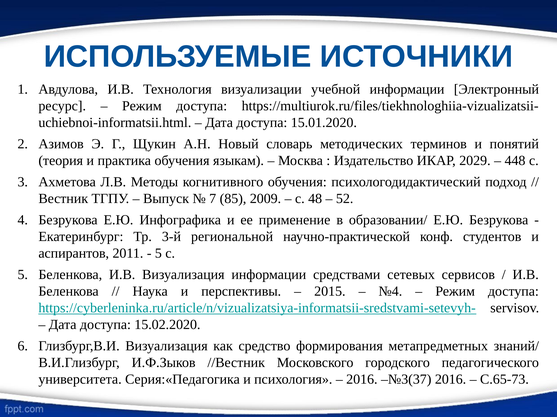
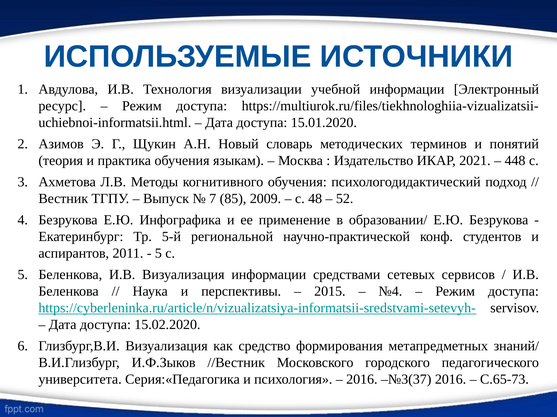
2029: 2029 -> 2021
3-й: 3-й -> 5-й
